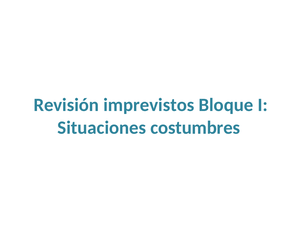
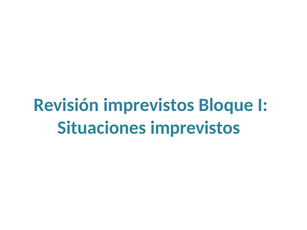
Situaciones costumbres: costumbres -> imprevistos
